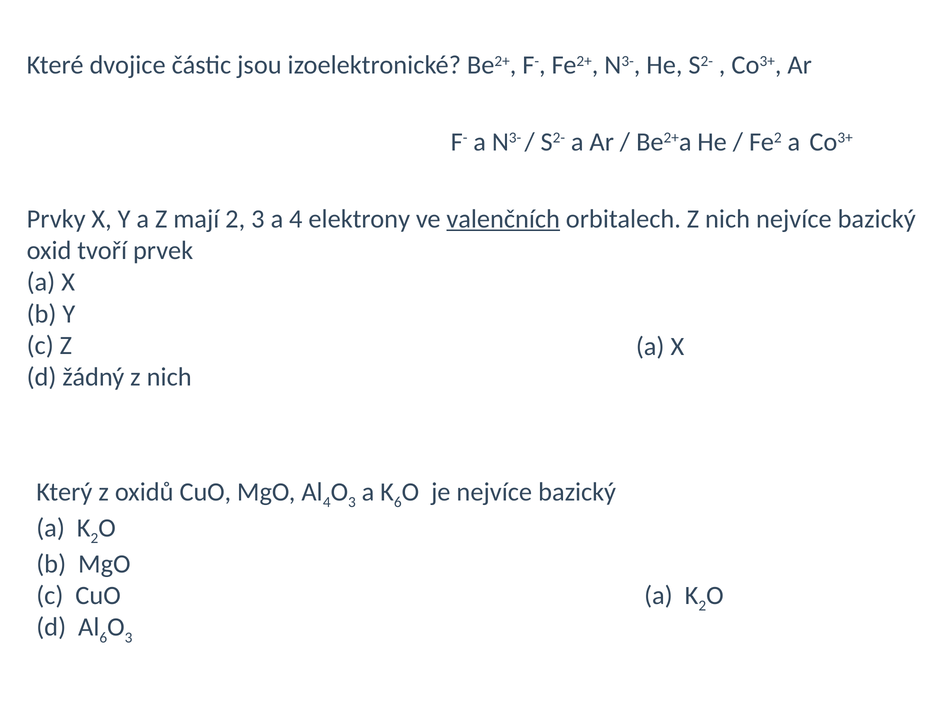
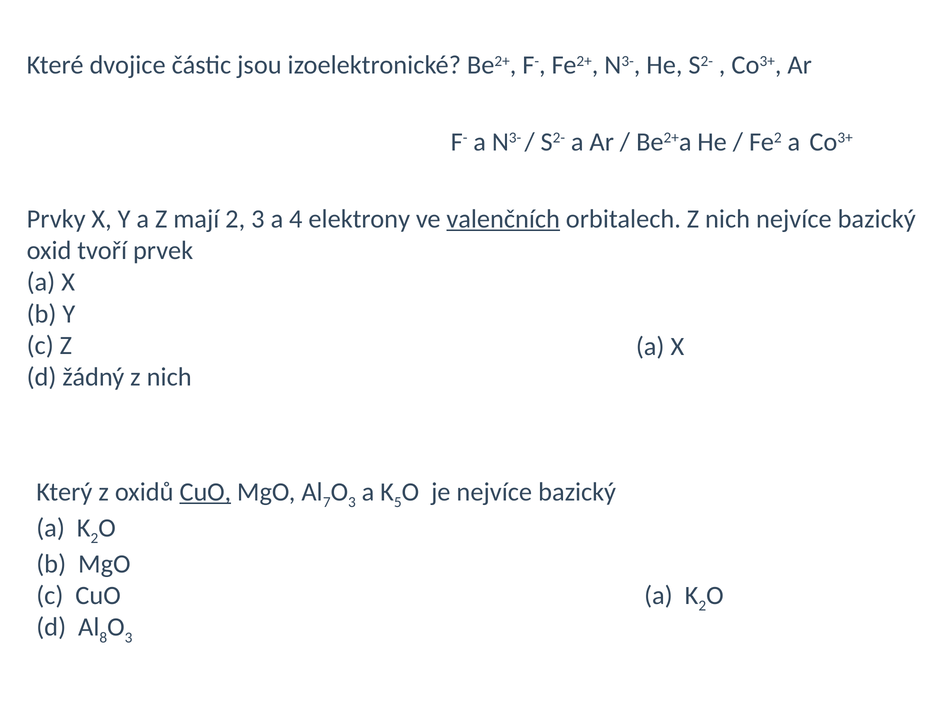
CuO at (205, 492) underline: none -> present
4 at (327, 503): 4 -> 7
6 at (398, 503): 6 -> 5
6 at (103, 638): 6 -> 8
